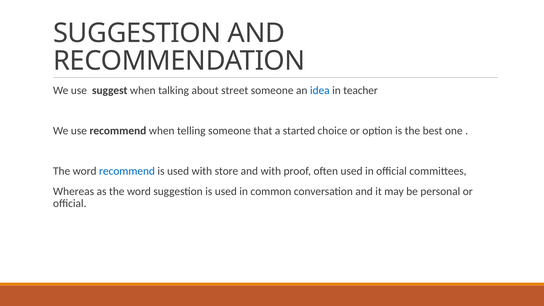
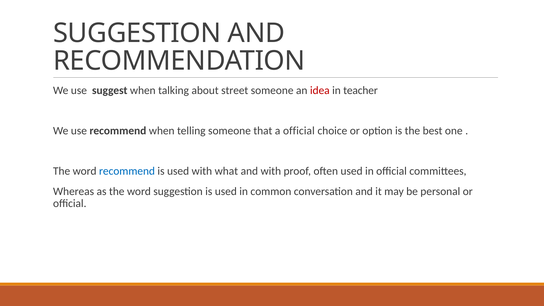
idea colour: blue -> red
a started: started -> official
store: store -> what
